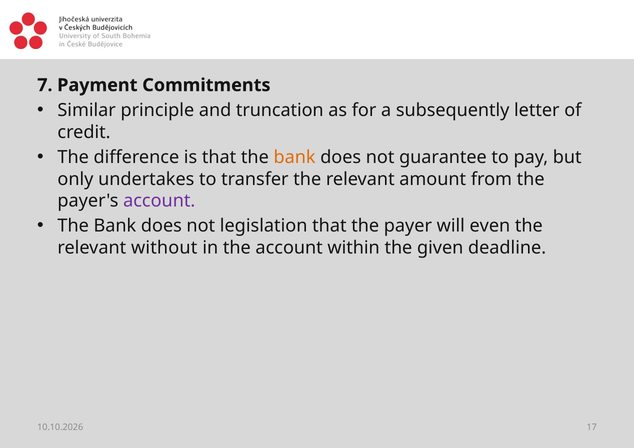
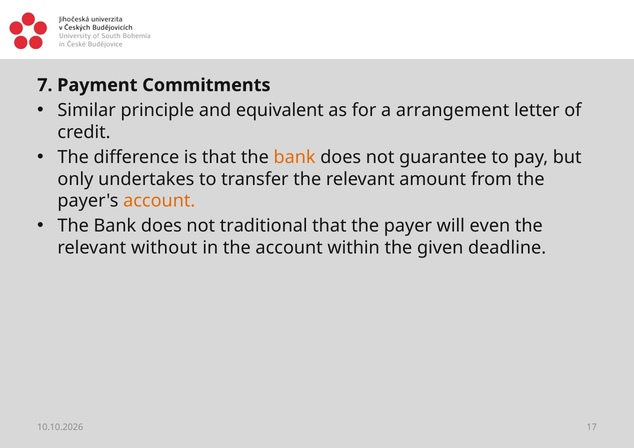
truncation: truncation -> equivalent
subsequently: subsequently -> arrangement
account at (159, 201) colour: purple -> orange
legislation: legislation -> traditional
